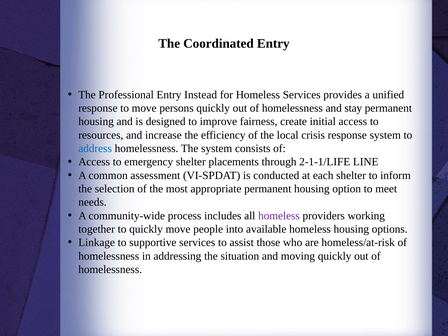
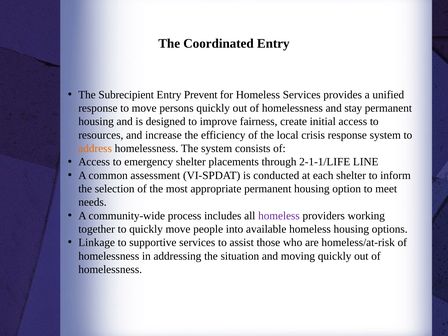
Professional: Professional -> Subrecipient
Instead: Instead -> Prevent
address colour: blue -> orange
